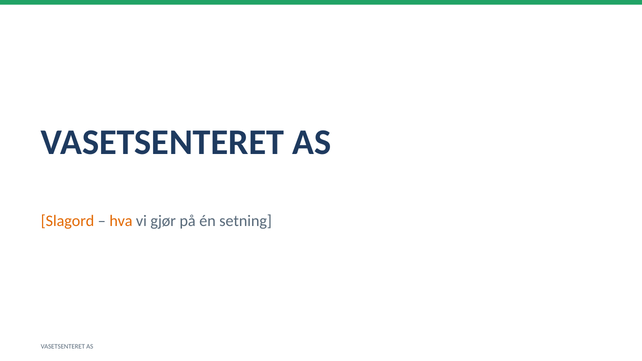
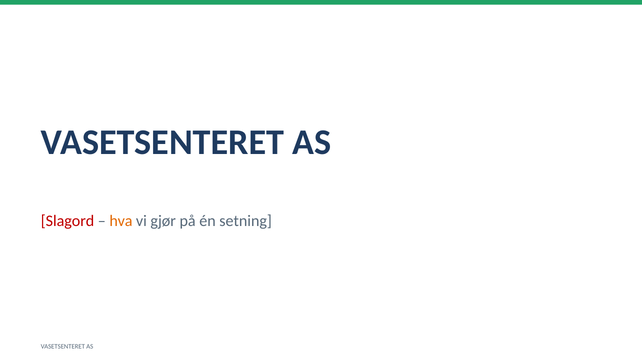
Slagord colour: orange -> red
